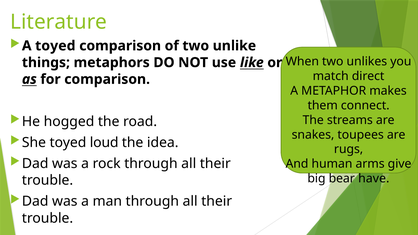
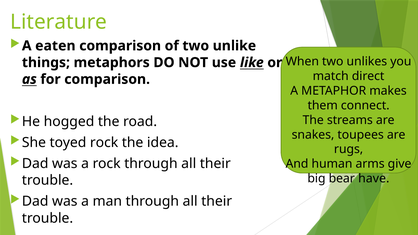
A toyed: toyed -> eaten
toyed loud: loud -> rock
